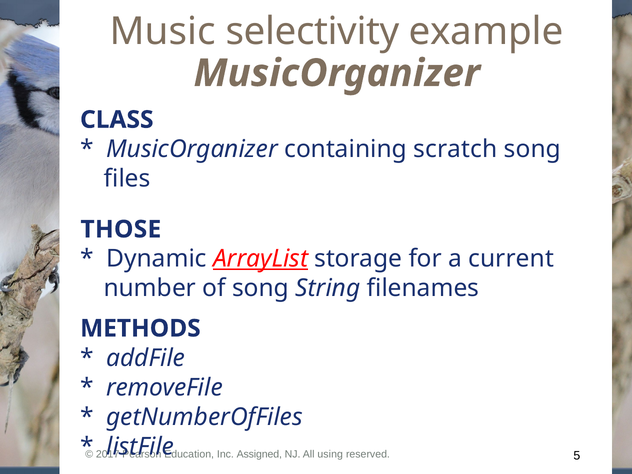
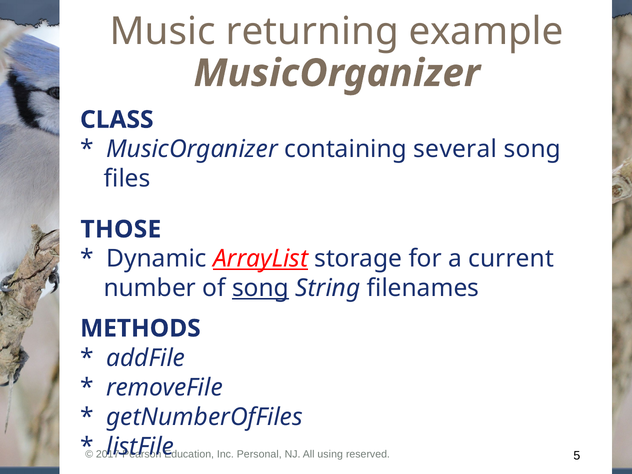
selectivity: selectivity -> returning
scratch: scratch -> several
song at (261, 288) underline: none -> present
Assigned: Assigned -> Personal
